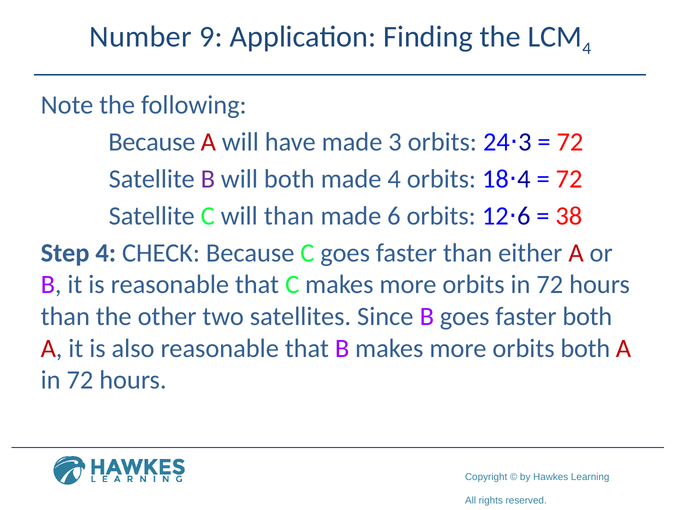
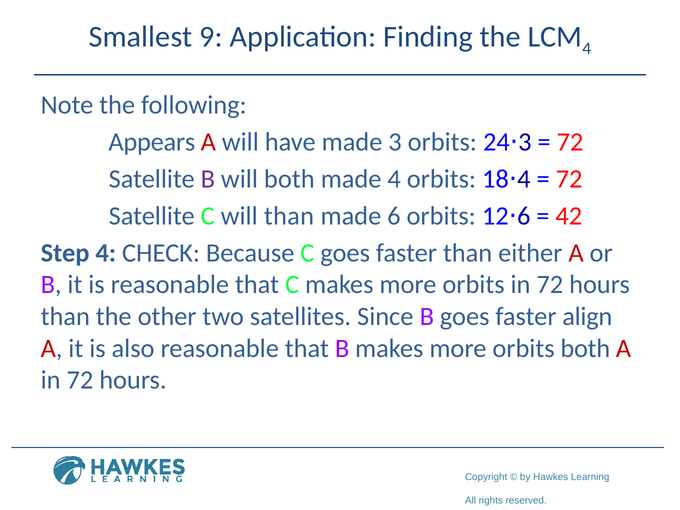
Number: Number -> Smallest
Because at (152, 142): Because -> Appears
38: 38 -> 42
faster both: both -> align
